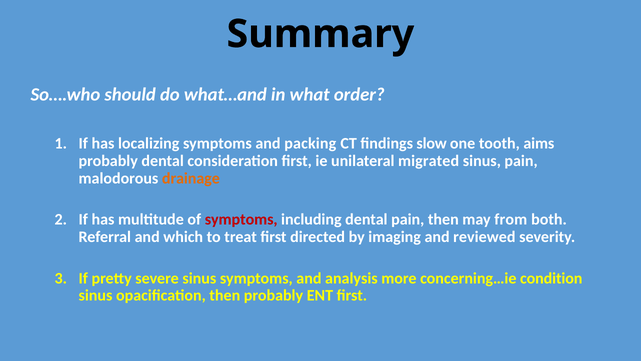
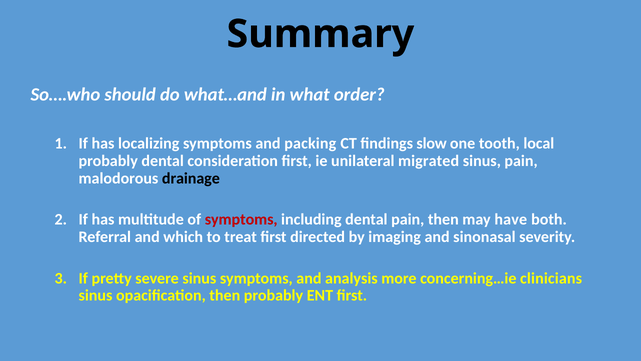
aims: aims -> local
drainage colour: orange -> black
from: from -> have
reviewed: reviewed -> sinonasal
condition: condition -> clinicians
